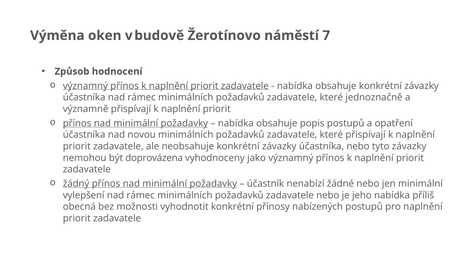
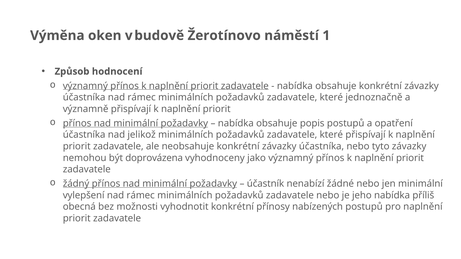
7: 7 -> 1
novou: novou -> jelikož
